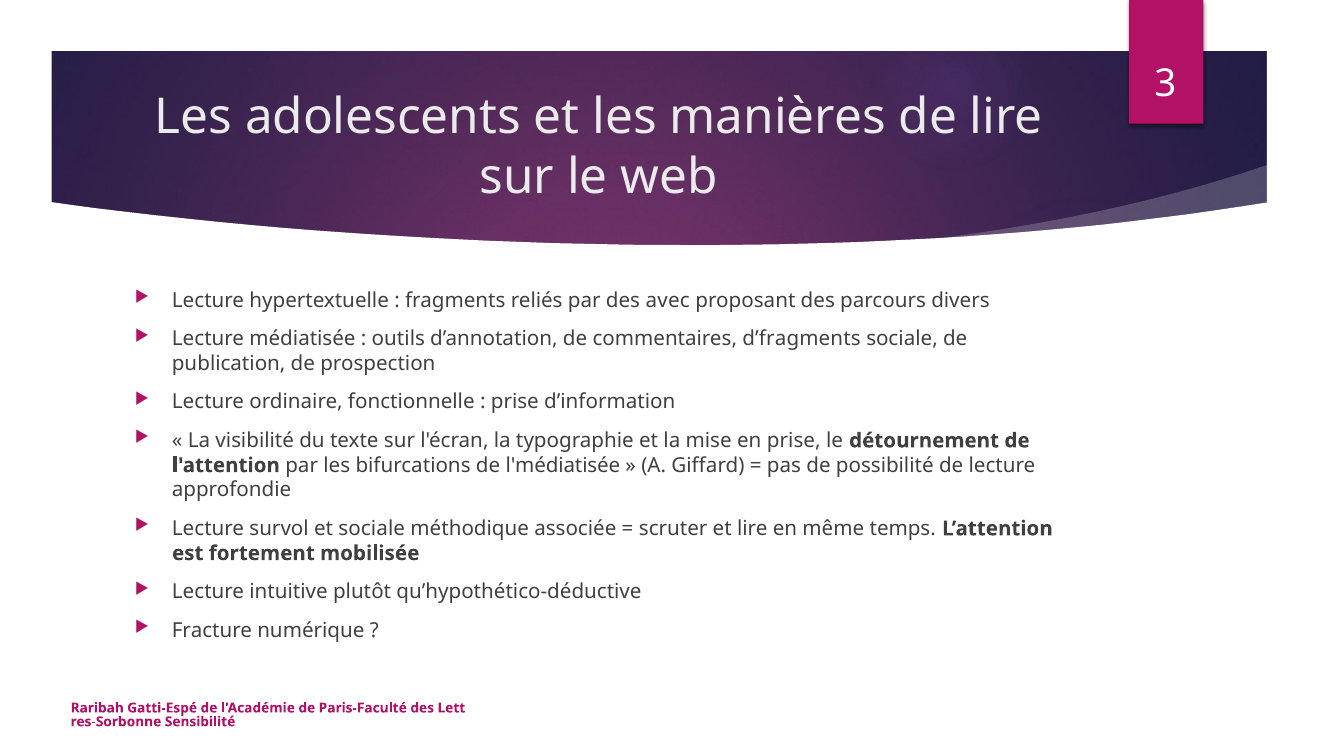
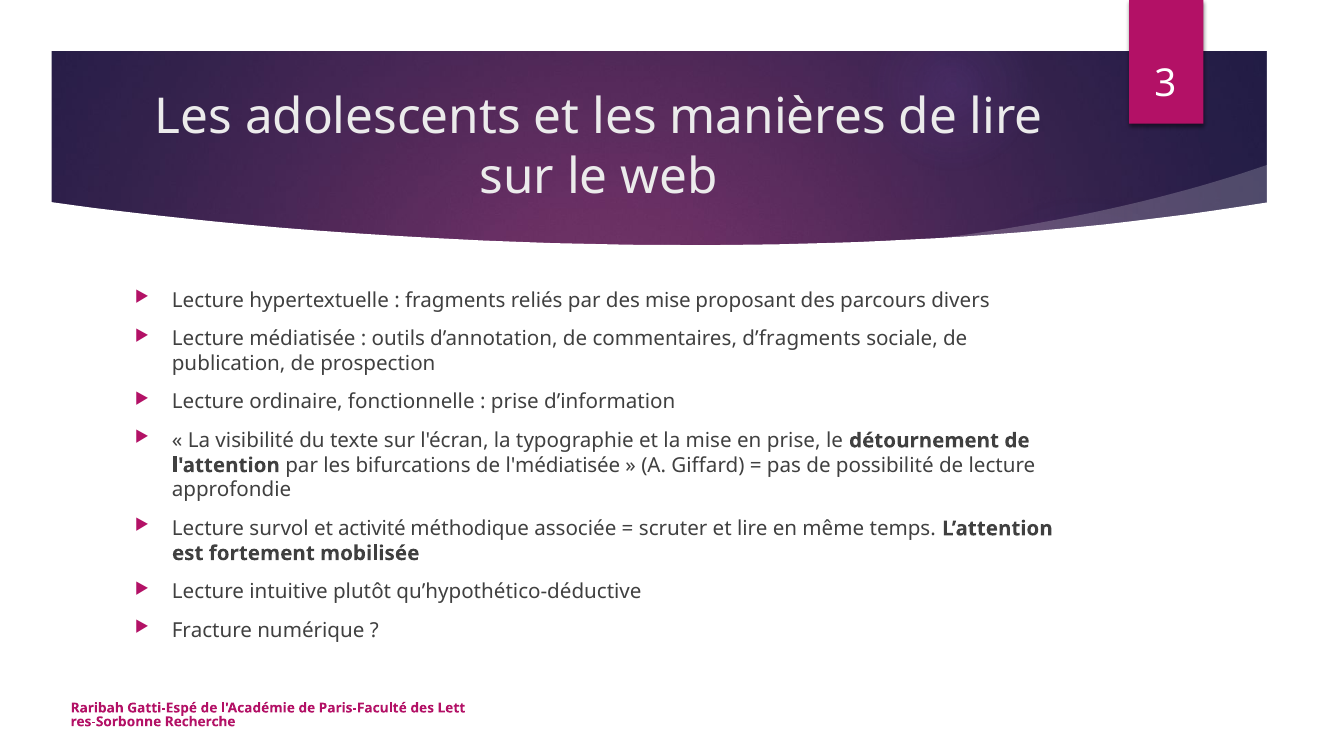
des avec: avec -> mise
et sociale: sociale -> activité
Sensibilité: Sensibilité -> Recherche
